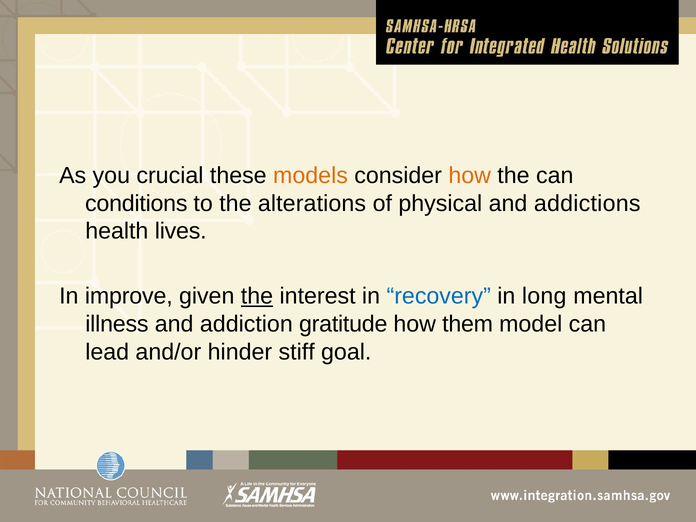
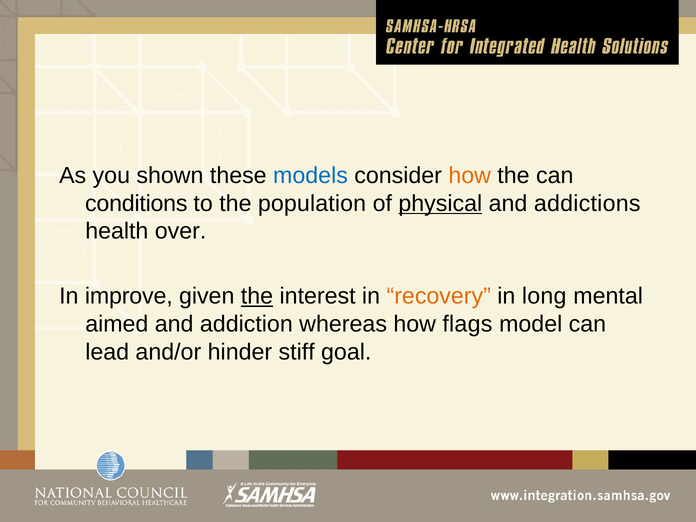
crucial: crucial -> shown
models colour: orange -> blue
alterations: alterations -> population
physical underline: none -> present
lives: lives -> over
recovery colour: blue -> orange
illness: illness -> aimed
gratitude: gratitude -> whereas
them: them -> flags
